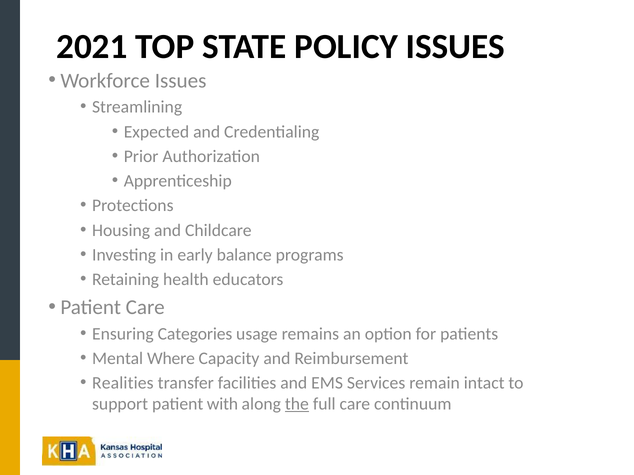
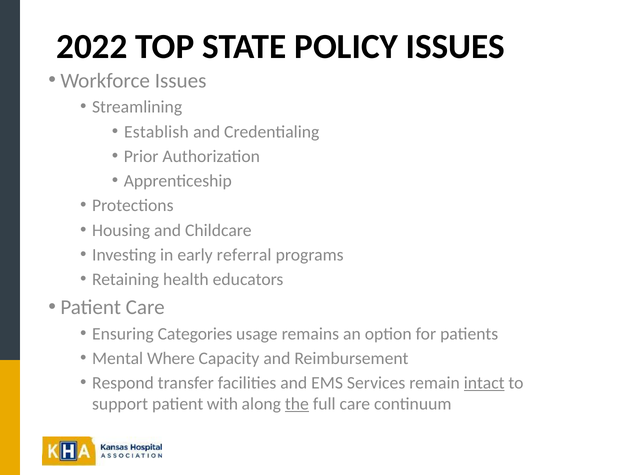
2021: 2021 -> 2022
Expected: Expected -> Establish
balance: balance -> referral
Realities: Realities -> Respond
intact underline: none -> present
